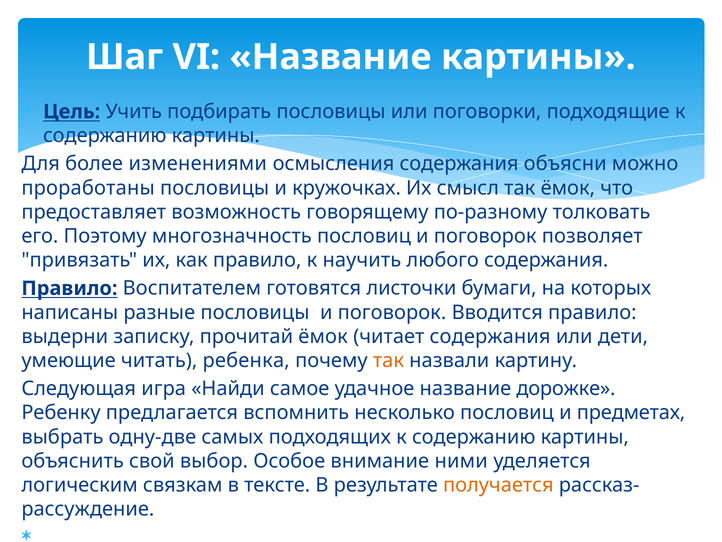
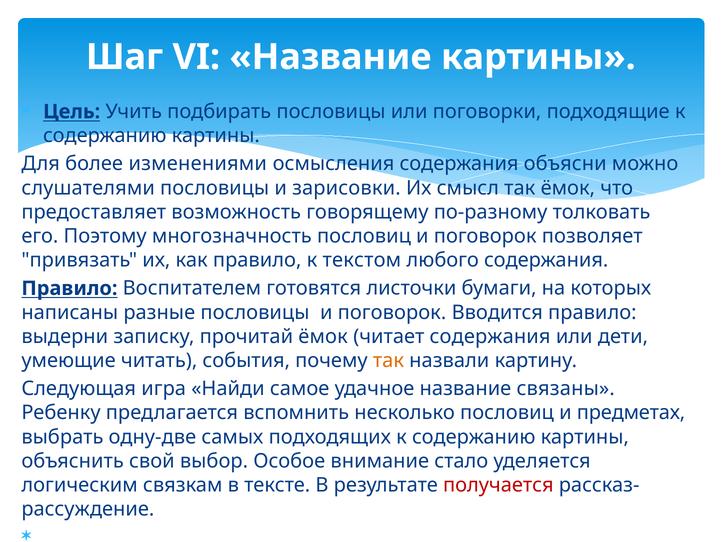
проработаны: проработаны -> слушателями
кружочках: кружочках -> зарисовки
научить: научить -> текстом
ребенка: ребенка -> события
дорожке: дорожке -> связаны
ними: ними -> стало
получается colour: orange -> red
